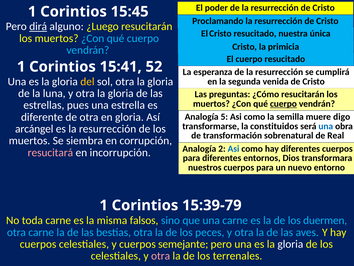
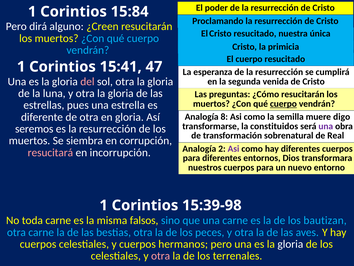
15:45: 15:45 -> 15:84
dirá underline: present -> none
¿Luego: ¿Luego -> ¿Creen
52: 52 -> 47
del colour: yellow -> pink
5: 5 -> 8
una at (326, 126) colour: blue -> purple
arcángel: arcángel -> seremos
Asi at (233, 148) colour: blue -> purple
15:39-79: 15:39-79 -> 15:39-98
duermen: duermen -> bautizan
semejante: semejante -> hermanos
